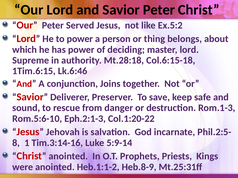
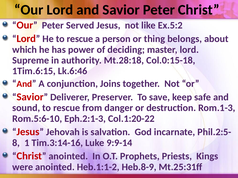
He to power: power -> rescue
Col.6:15-18: Col.6:15-18 -> Col.0:15-18
5:9-14: 5:9-14 -> 9:9-14
